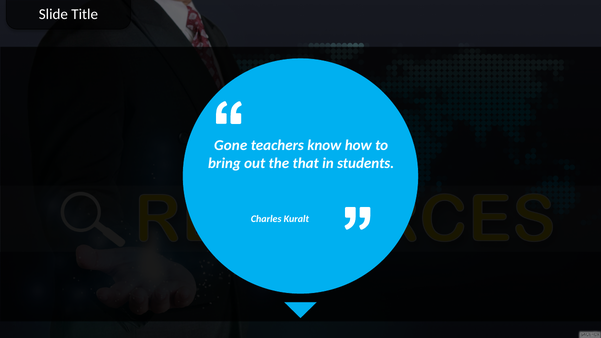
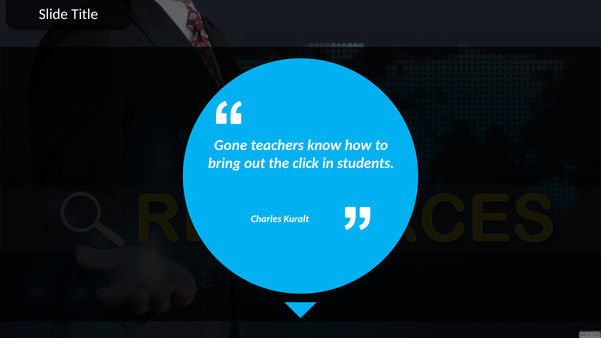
that: that -> click
